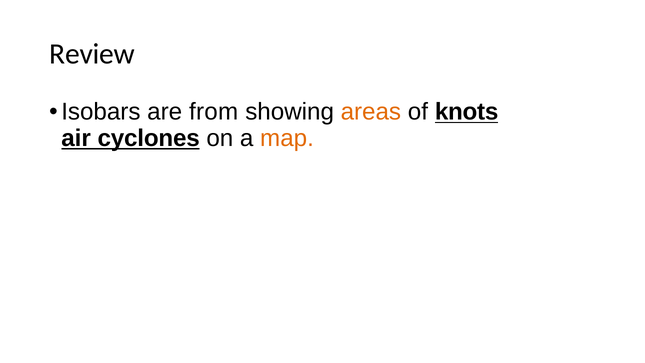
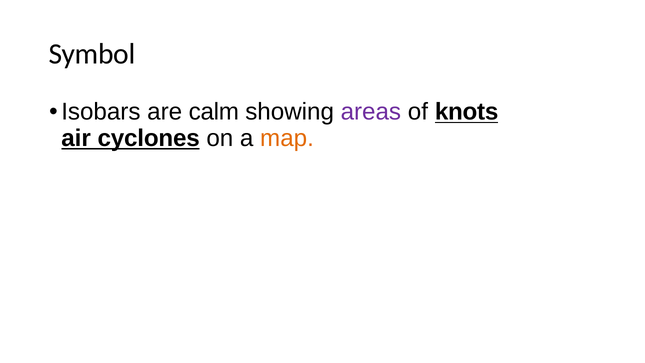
Review: Review -> Symbol
from: from -> calm
areas colour: orange -> purple
